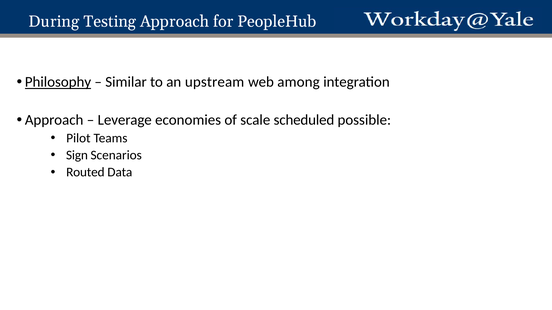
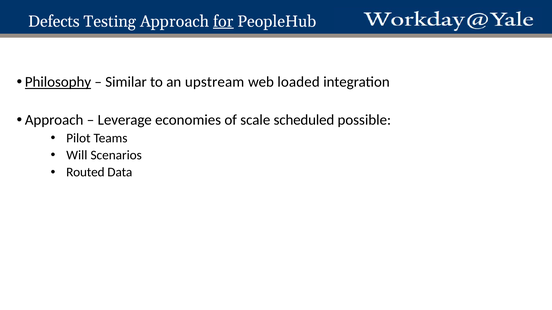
During: During -> Defects
for underline: none -> present
among: among -> loaded
Sign: Sign -> Will
